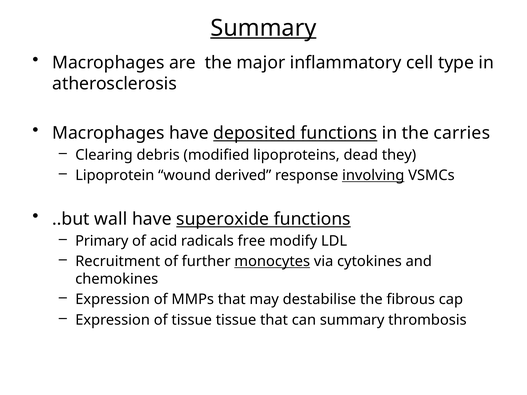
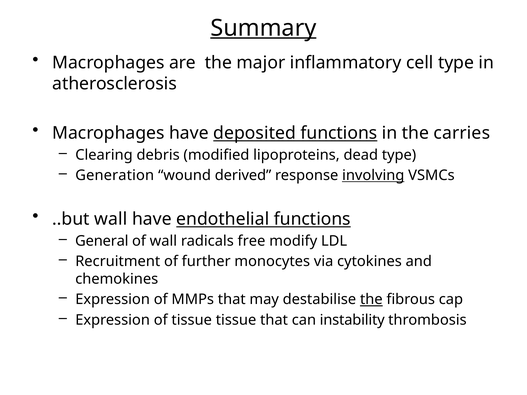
dead they: they -> type
Lipoprotein: Lipoprotein -> Generation
superoxide: superoxide -> endothelial
Primary: Primary -> General
of acid: acid -> wall
monocytes underline: present -> none
the at (371, 300) underline: none -> present
can summary: summary -> instability
